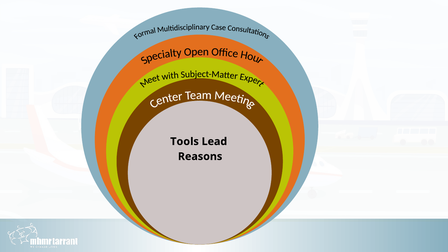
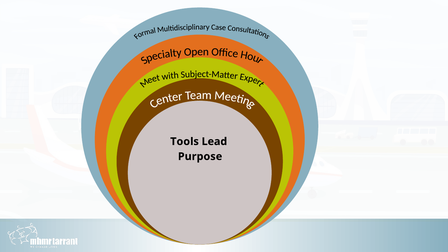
Reasons: Reasons -> Purpose
